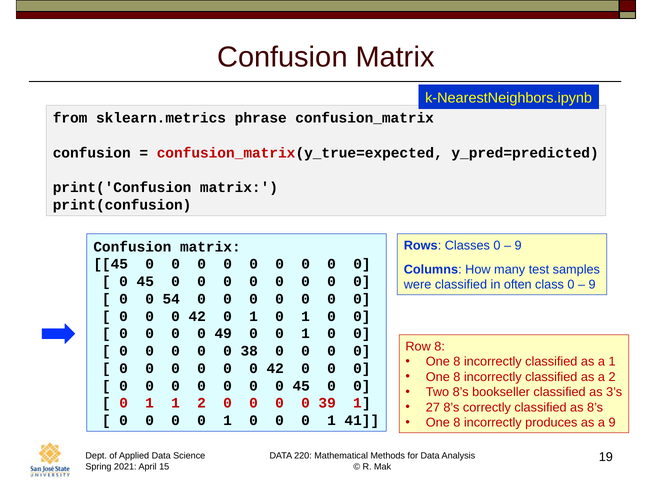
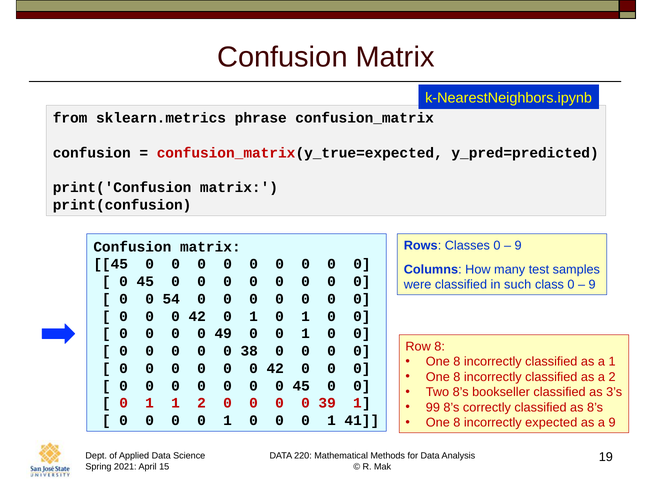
often: often -> such
27: 27 -> 99
produces: produces -> expected
